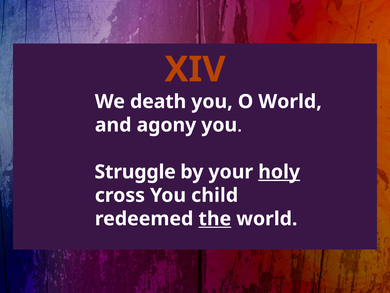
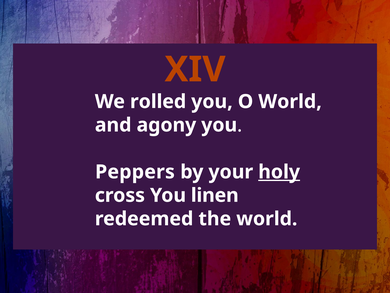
death: death -> rolled
Struggle: Struggle -> Peppers
child: child -> linen
the underline: present -> none
